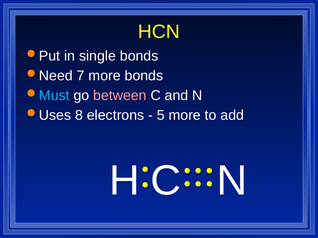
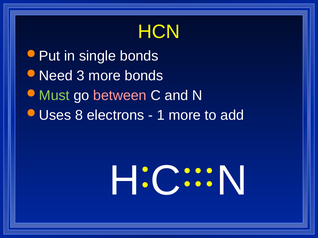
7: 7 -> 3
Must colour: light blue -> light green
5: 5 -> 1
